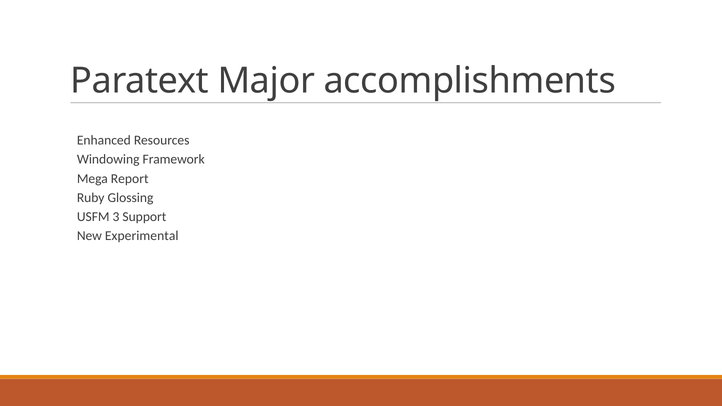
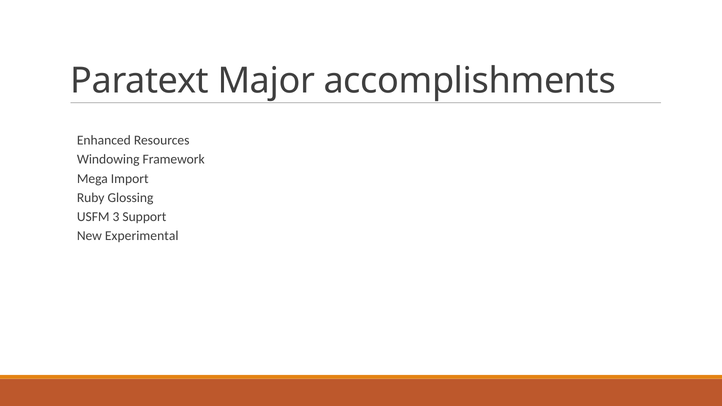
Report: Report -> Import
